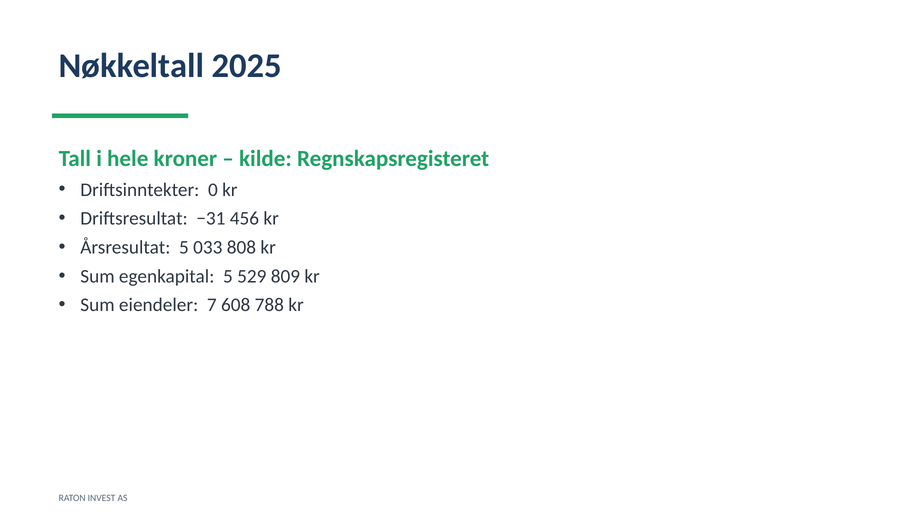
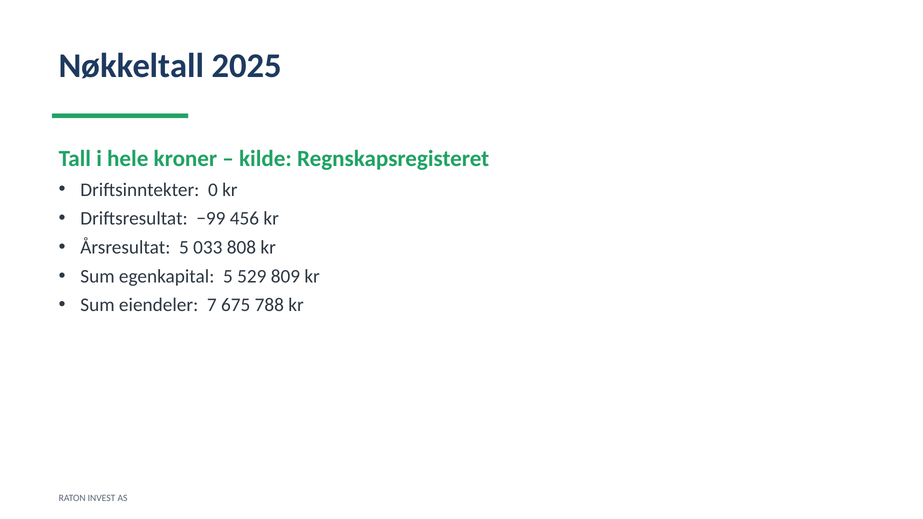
−31: −31 -> −99
608: 608 -> 675
